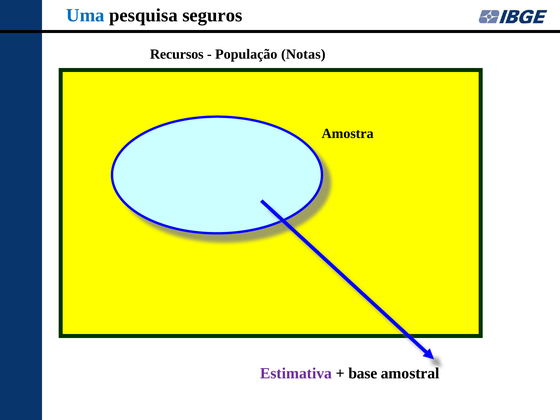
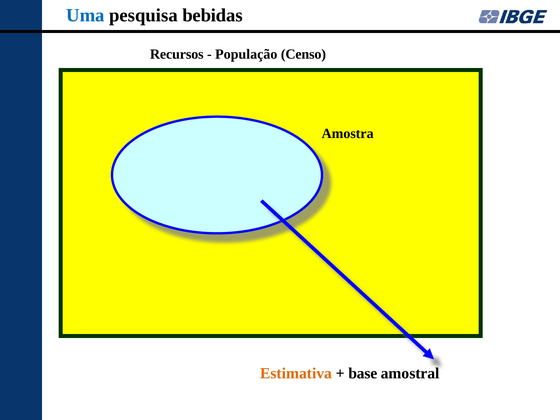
seguros: seguros -> bebidas
Notas: Notas -> Censo
Estimativa colour: purple -> orange
